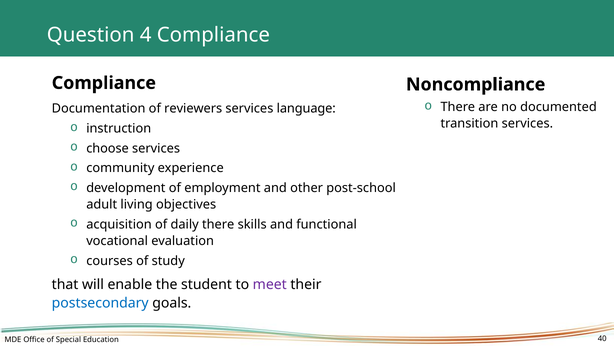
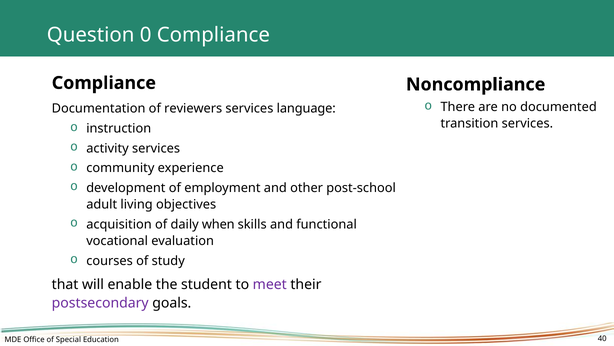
4: 4 -> 0
choose: choose -> activity
daily there: there -> when
postsecondary colour: blue -> purple
